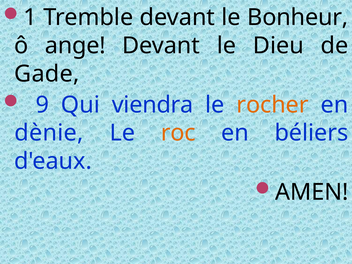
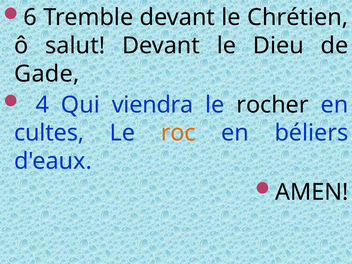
1: 1 -> 6
Bonheur: Bonheur -> Chrétien
ange: ange -> salut
9: 9 -> 4
rocher colour: orange -> black
dènie: dènie -> cultes
